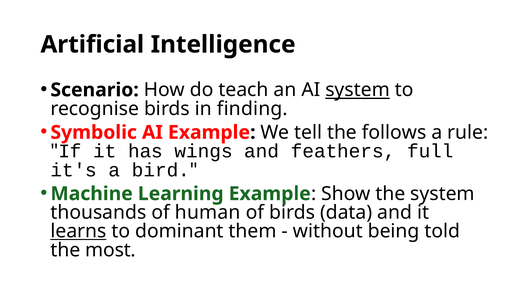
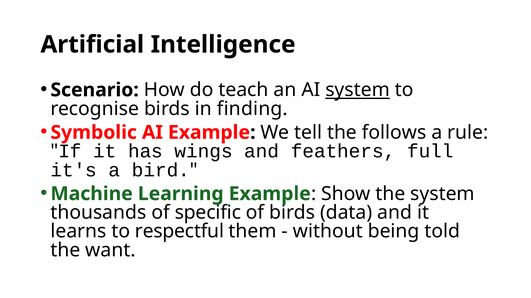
human: human -> specific
learns underline: present -> none
dominant: dominant -> respectful
most: most -> want
